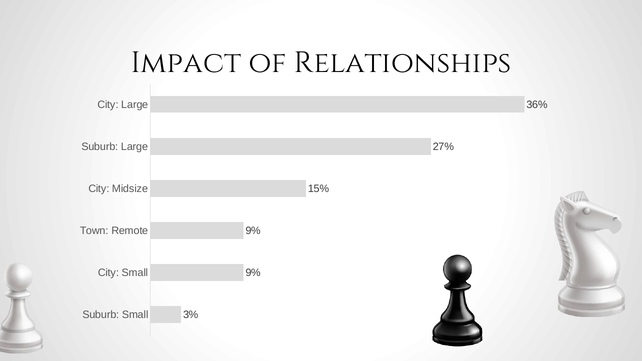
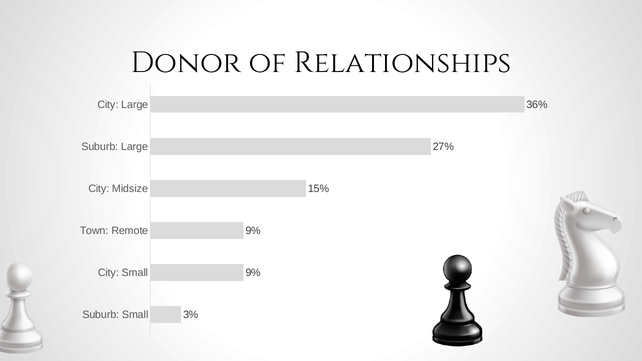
Impact: Impact -> Donor
